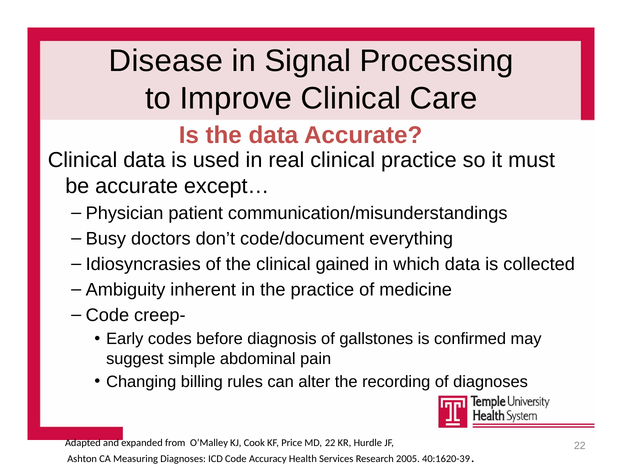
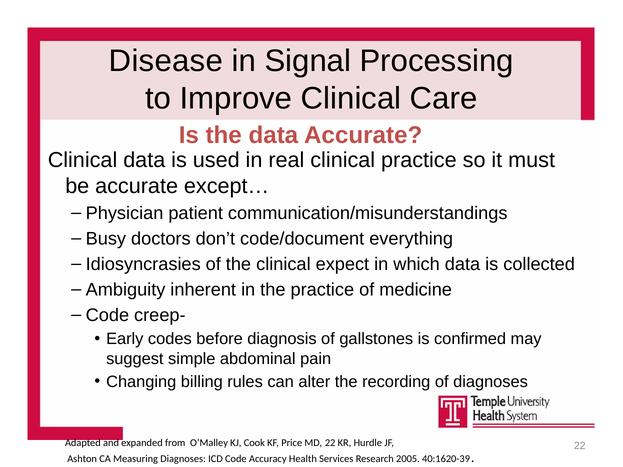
gained: gained -> expect
